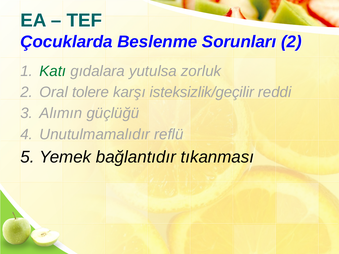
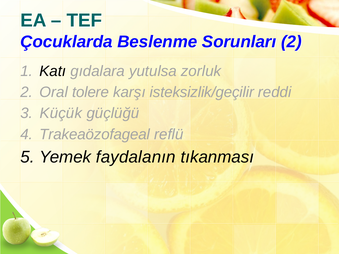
Katı colour: green -> black
Alımın: Alımın -> Küçük
Unutulmamalıdır: Unutulmamalıdır -> Trakeaözofageal
bağlantıdır: bağlantıdır -> faydalanın
